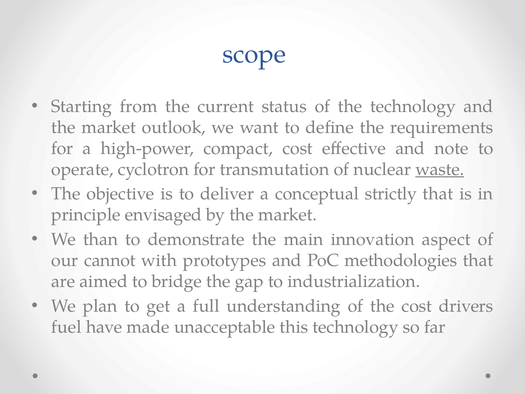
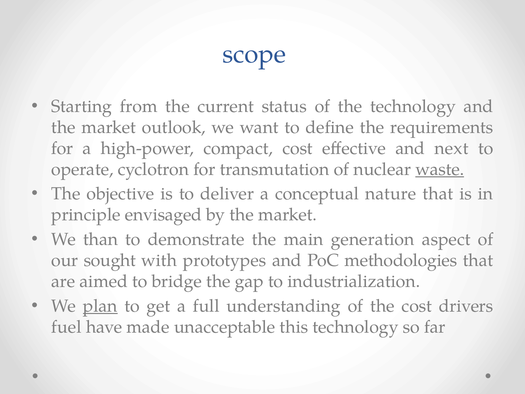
note: note -> next
strictly: strictly -> nature
innovation: innovation -> generation
cannot: cannot -> sought
plan underline: none -> present
